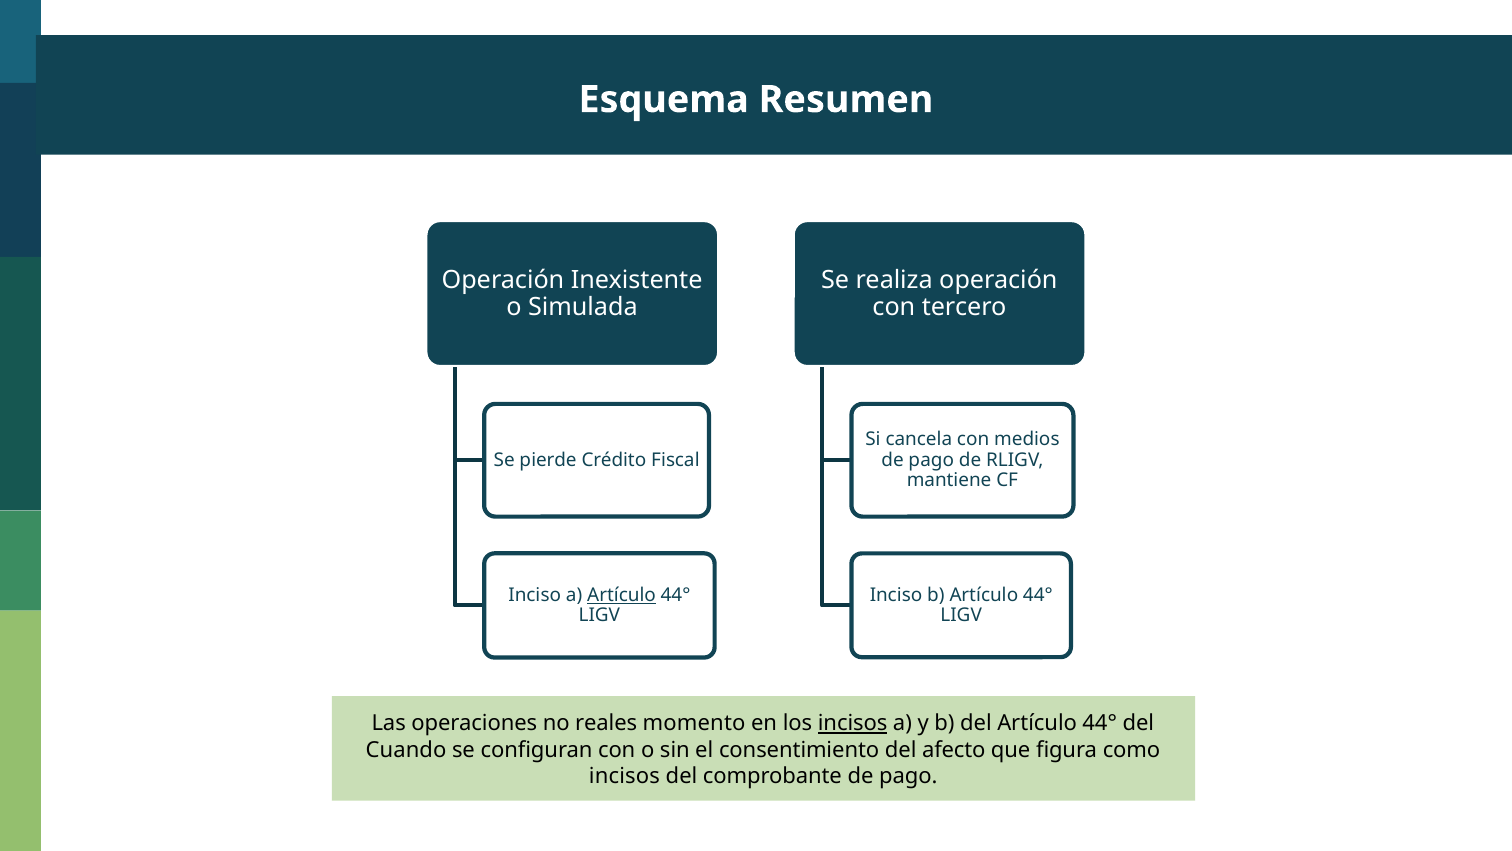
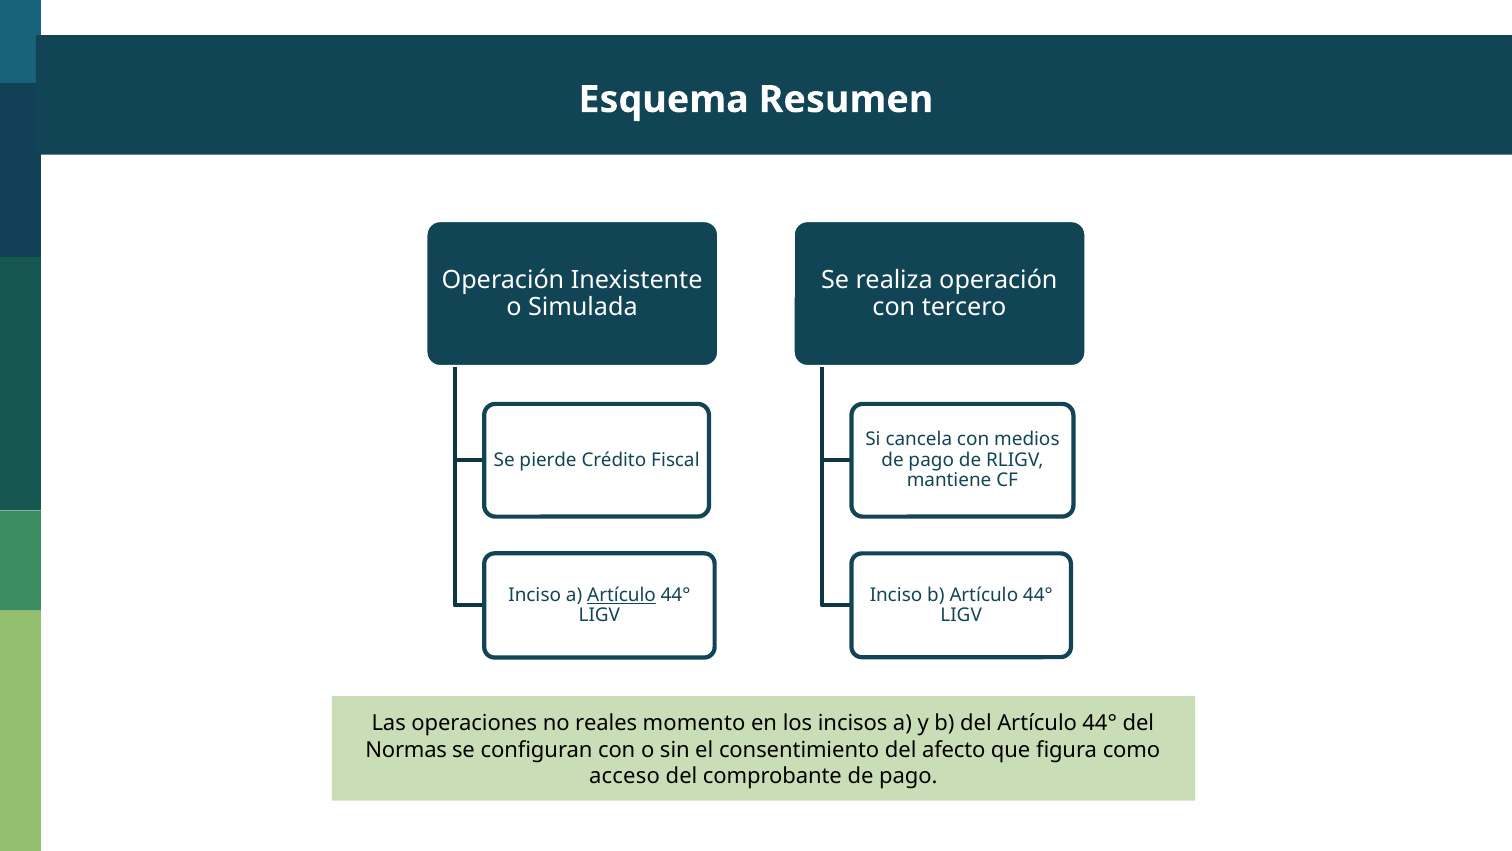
incisos at (853, 723) underline: present -> none
Cuando: Cuando -> Normas
incisos at (624, 776): incisos -> acceso
